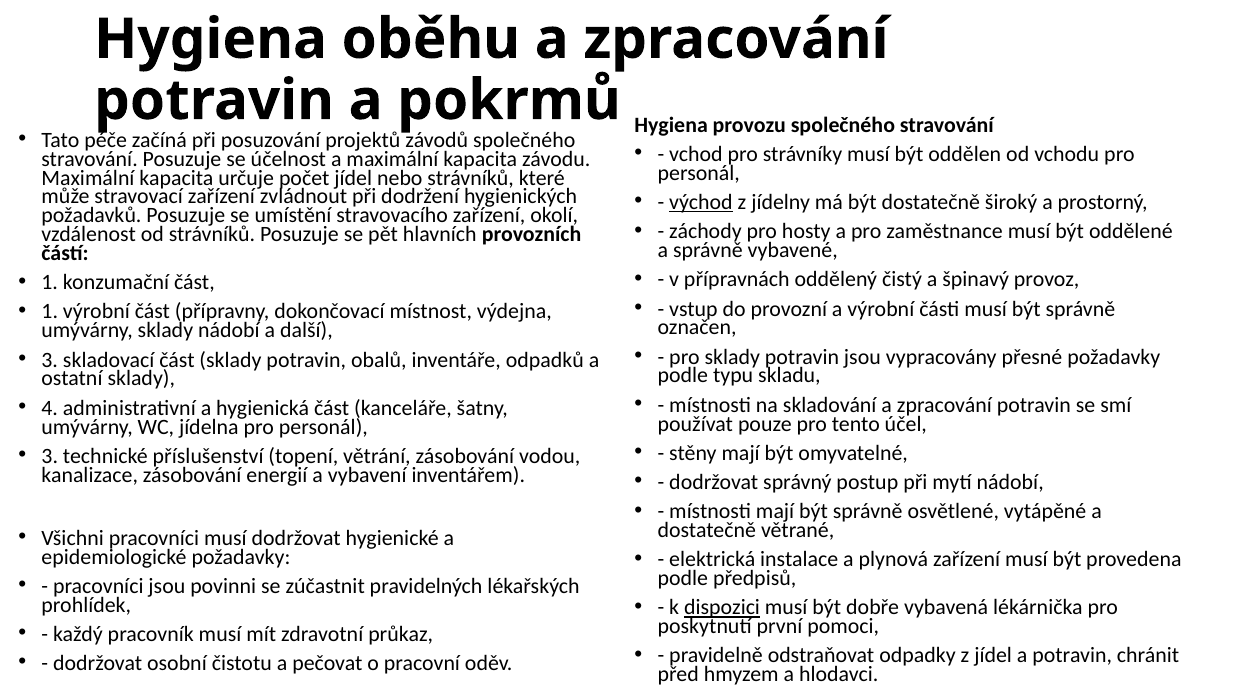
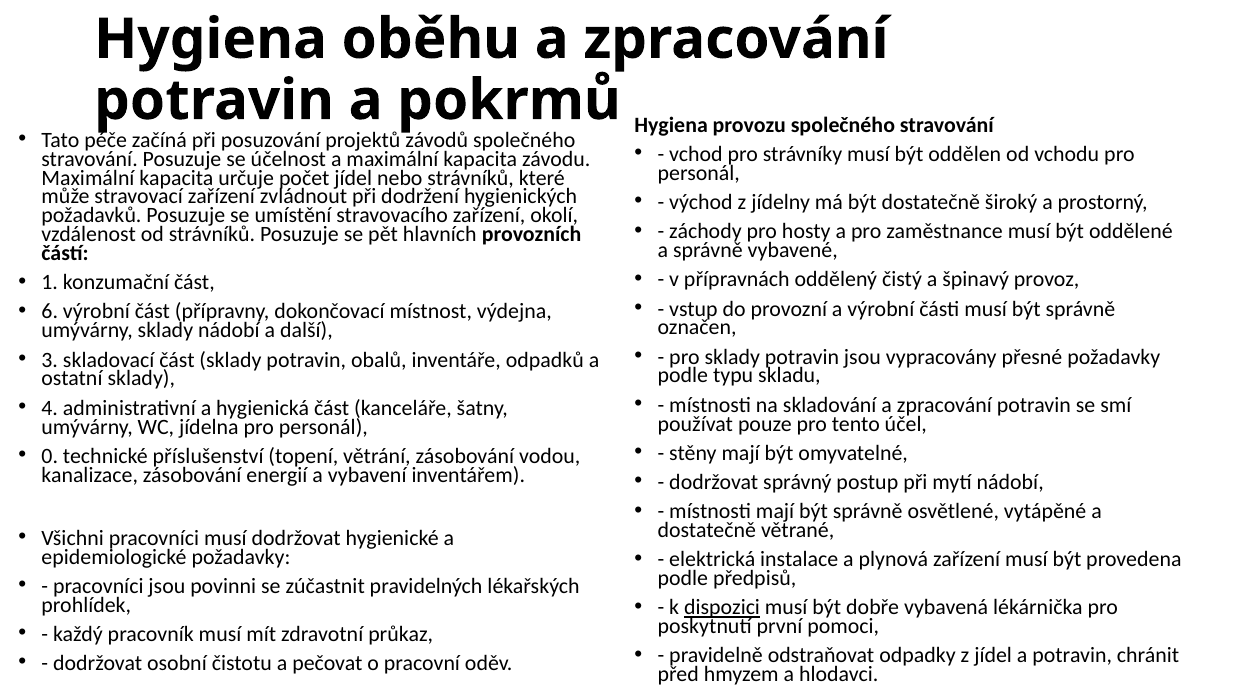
východ underline: present -> none
1 at (50, 312): 1 -> 6
3 at (50, 456): 3 -> 0
